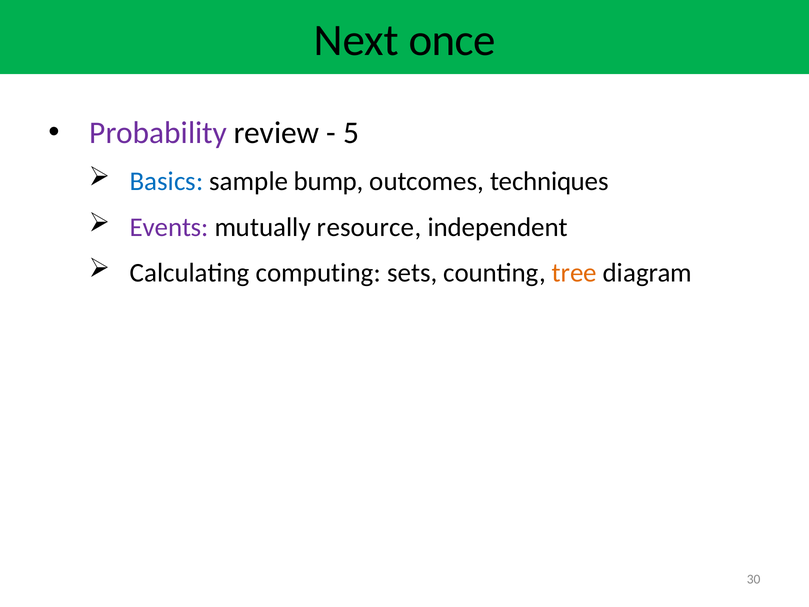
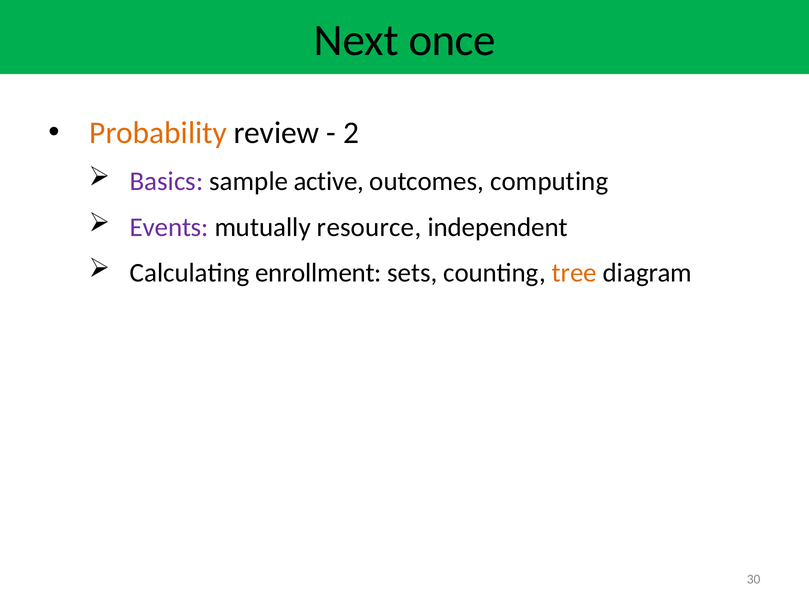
Probability colour: purple -> orange
5: 5 -> 2
Basics colour: blue -> purple
bump: bump -> active
techniques: techniques -> computing
computing: computing -> enrollment
